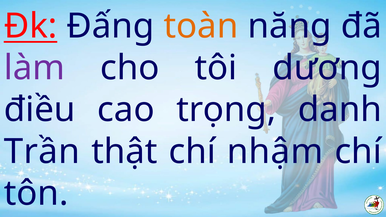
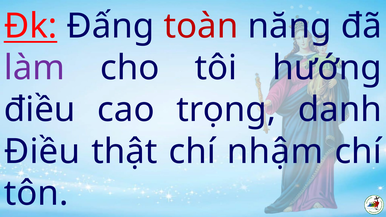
toàn colour: orange -> red
dương: dương -> hướng
Trần at (42, 152): Trần -> Điều
